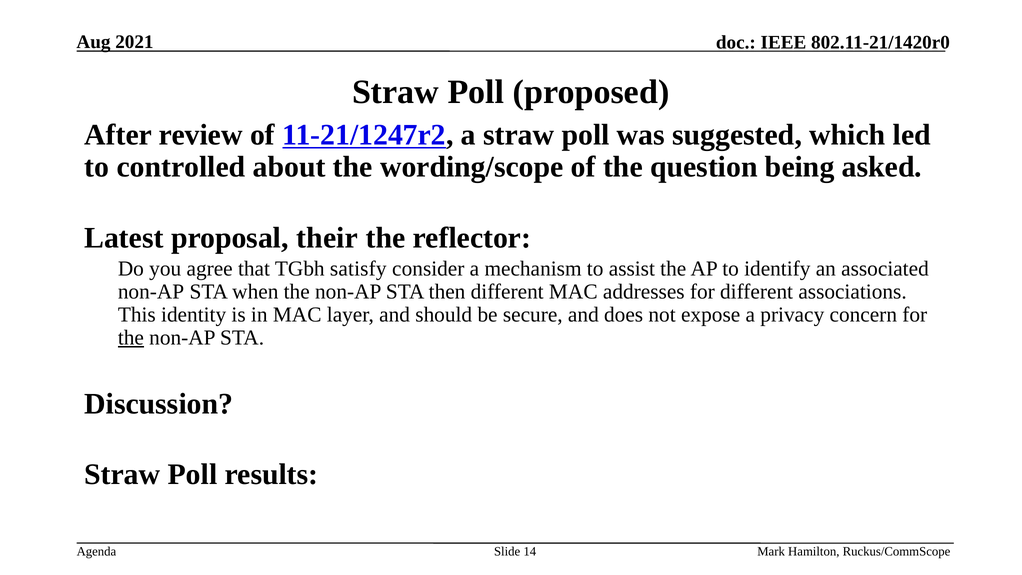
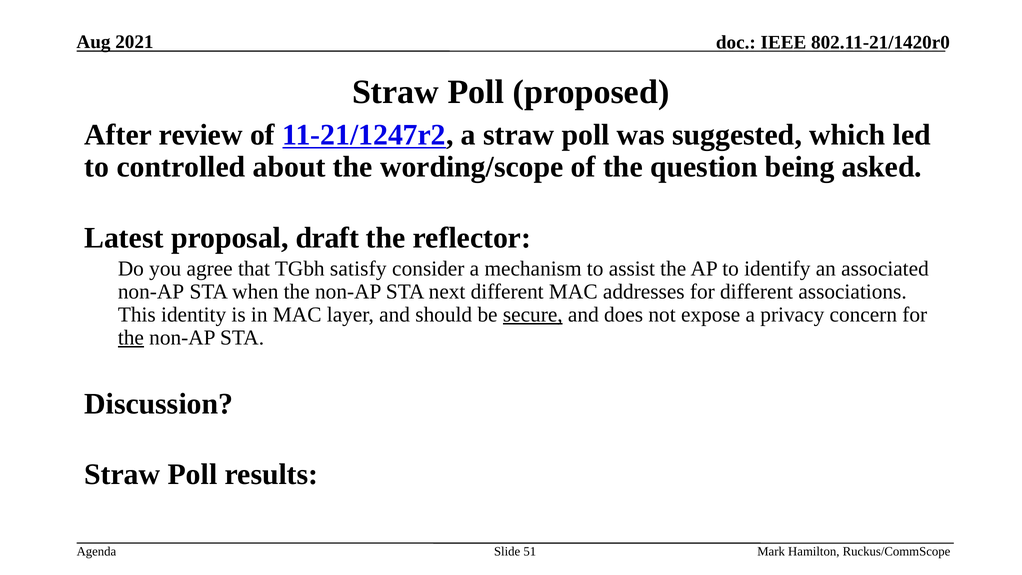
their: their -> draft
then: then -> next
secure underline: none -> present
14: 14 -> 51
